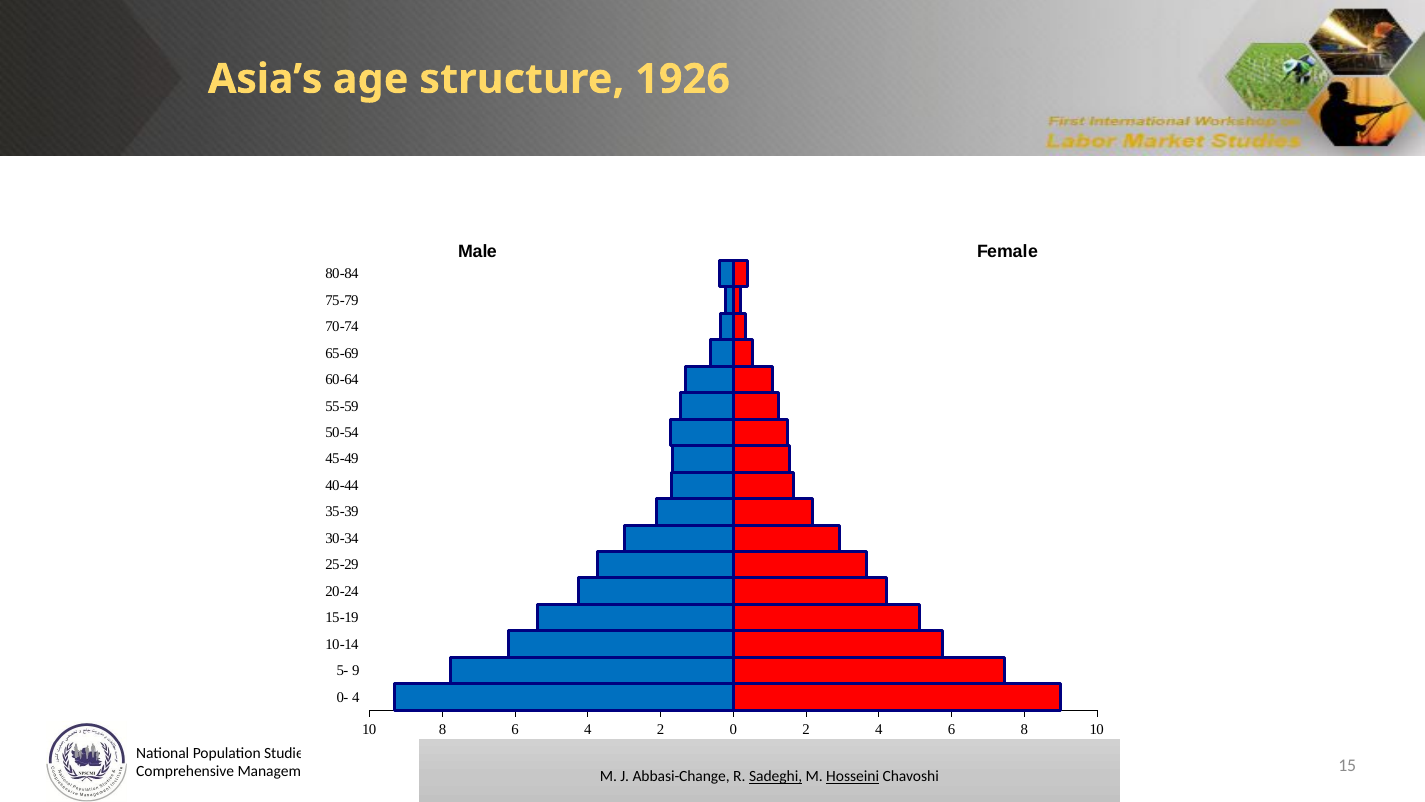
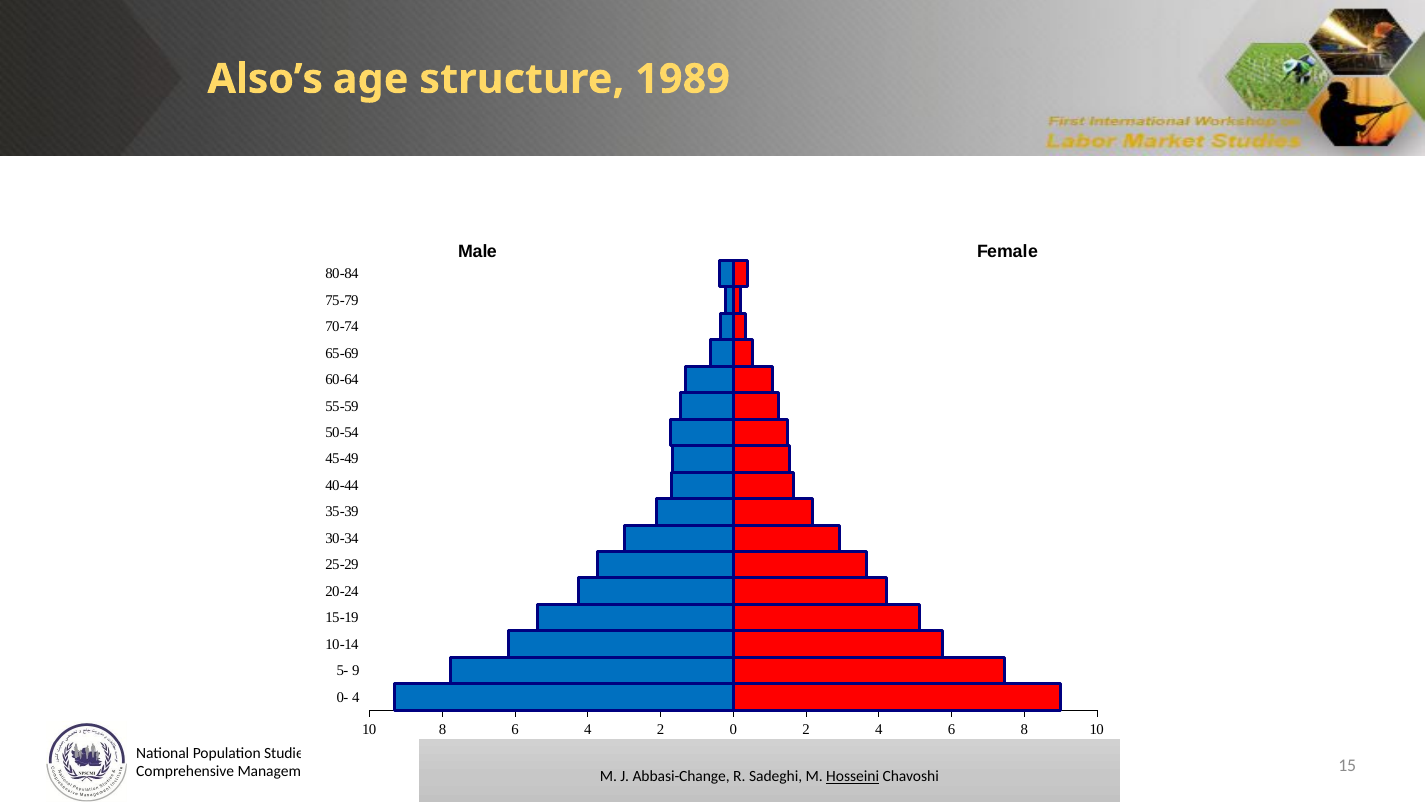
Asia’s: Asia’s -> Also’s
1926: 1926 -> 1989
Sadeghi at (776, 776) underline: present -> none
